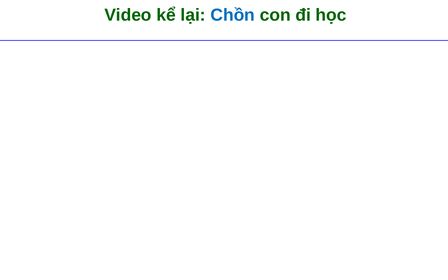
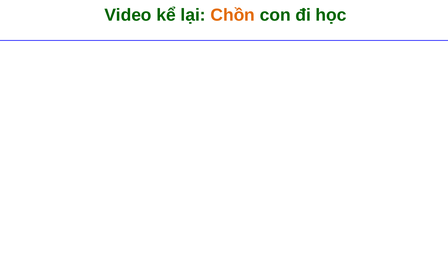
Chồn colour: blue -> orange
